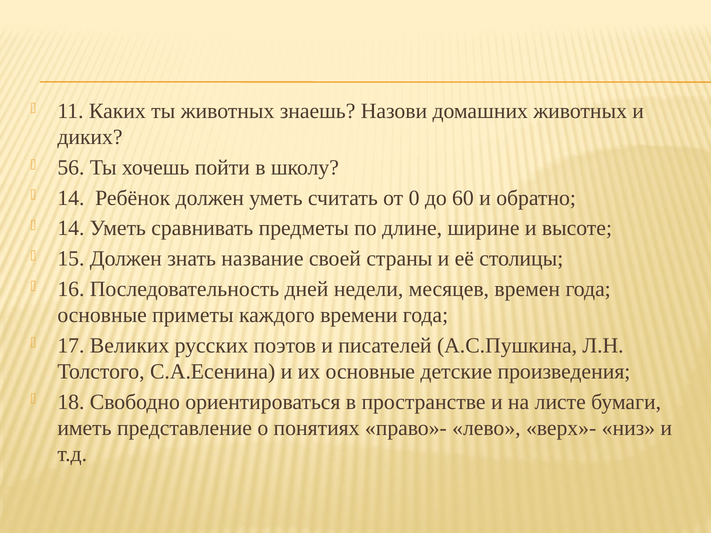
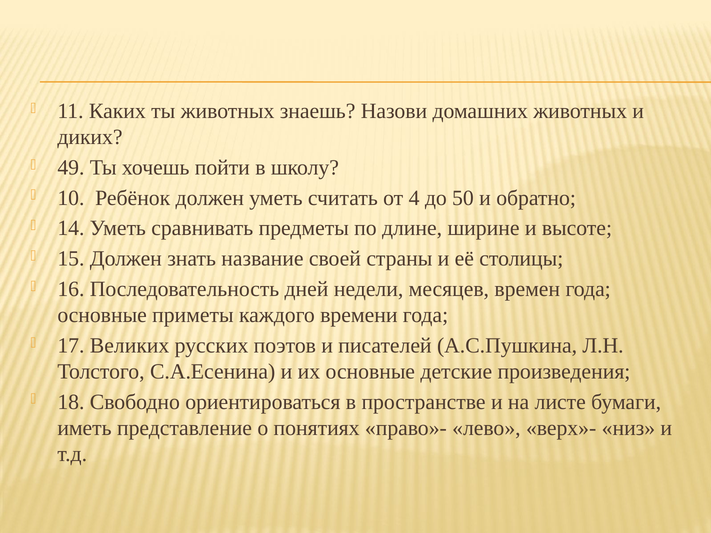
56: 56 -> 49
14 at (71, 198): 14 -> 10
0: 0 -> 4
60: 60 -> 50
